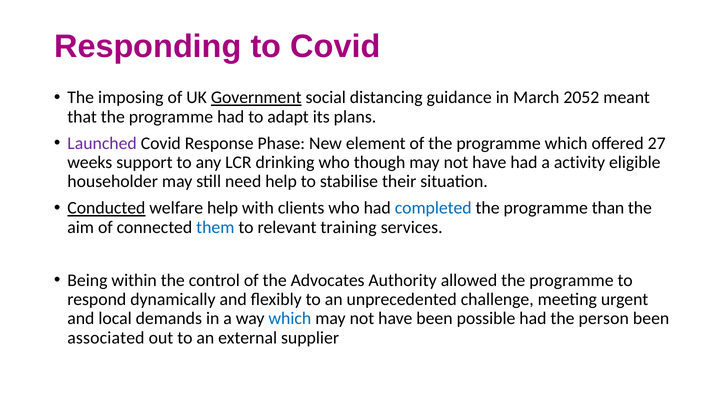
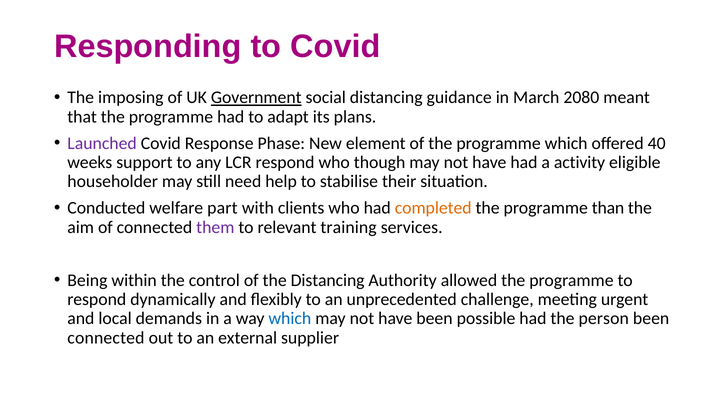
2052: 2052 -> 2080
27: 27 -> 40
LCR drinking: drinking -> respond
Conducted underline: present -> none
welfare help: help -> part
completed colour: blue -> orange
them colour: blue -> purple
the Advocates: Advocates -> Distancing
associated at (106, 338): associated -> connected
